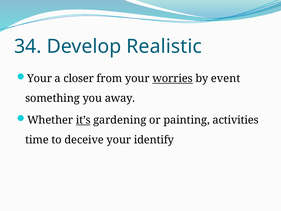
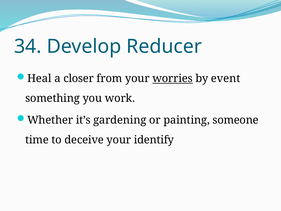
Realistic: Realistic -> Reducer
Your at (40, 78): Your -> Heal
away: away -> work
it’s underline: present -> none
activities: activities -> someone
